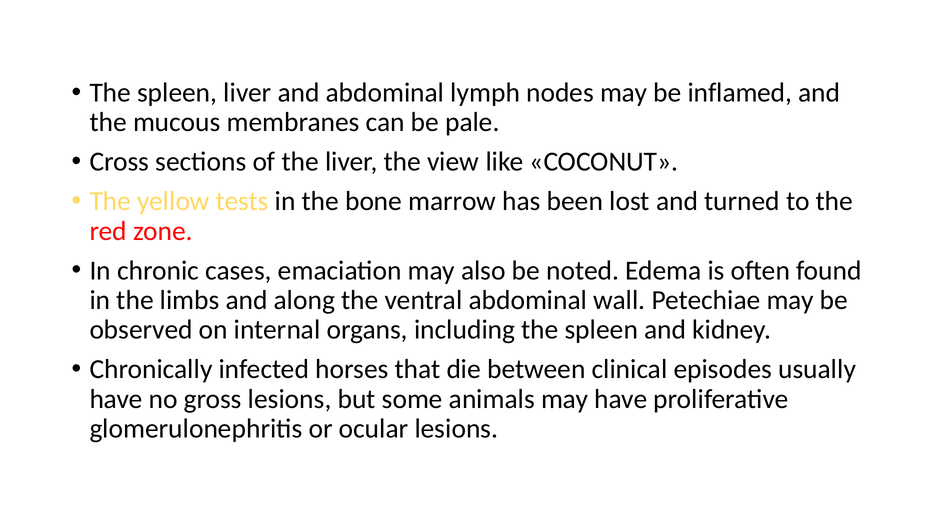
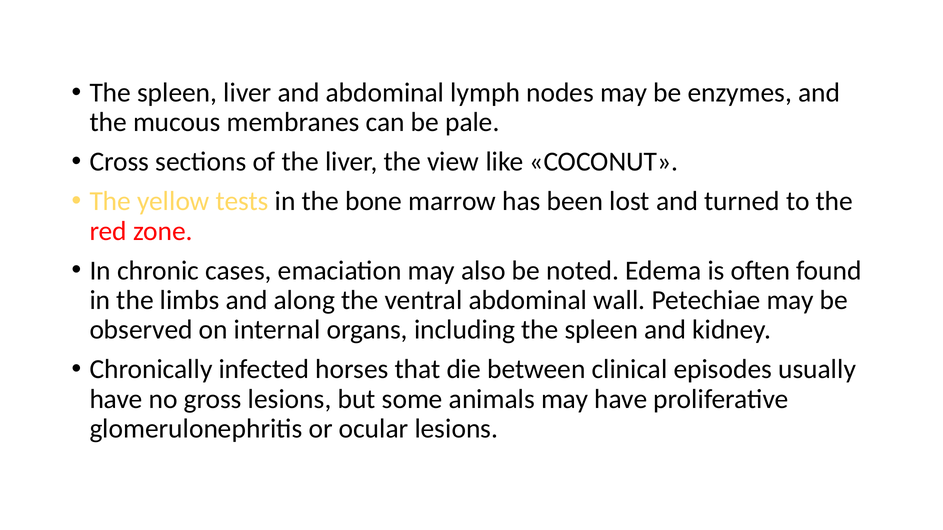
inflamed: inflamed -> enzymes
